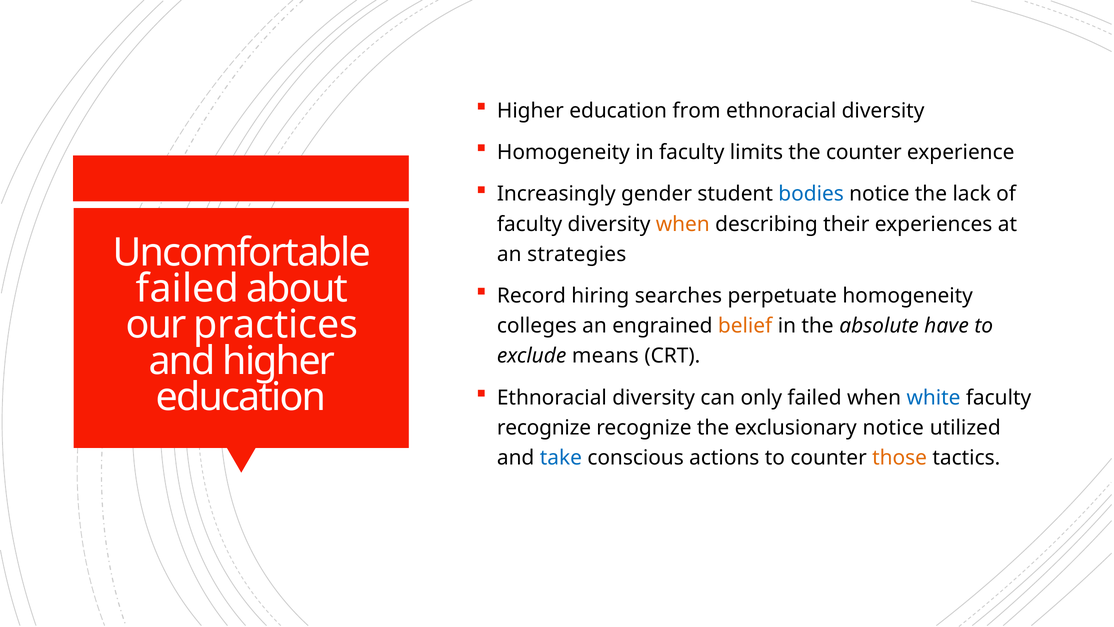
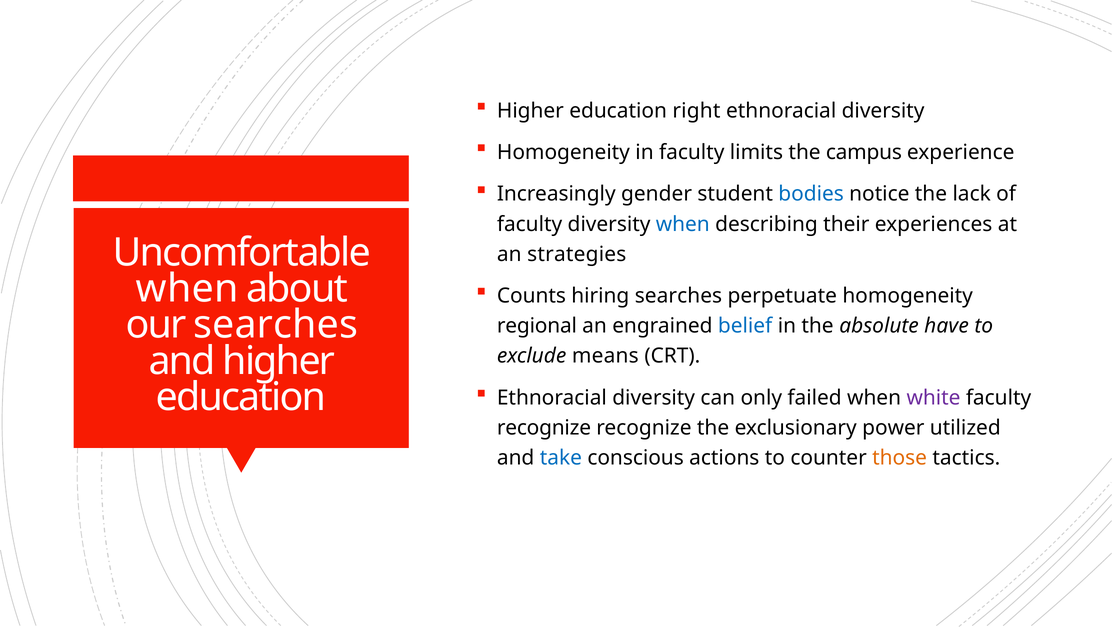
from: from -> right
the counter: counter -> campus
when at (683, 224) colour: orange -> blue
failed at (187, 289): failed -> when
Record: Record -> Counts
our practices: practices -> searches
colleges: colleges -> regional
belief colour: orange -> blue
white colour: blue -> purple
exclusionary notice: notice -> power
